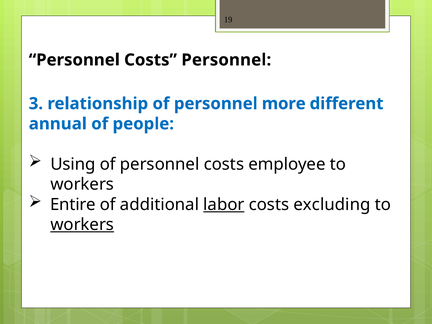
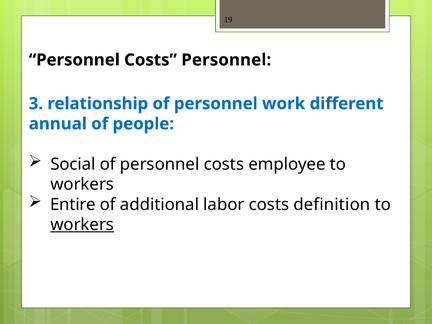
more: more -> work
Using: Using -> Social
labor underline: present -> none
excluding: excluding -> definition
